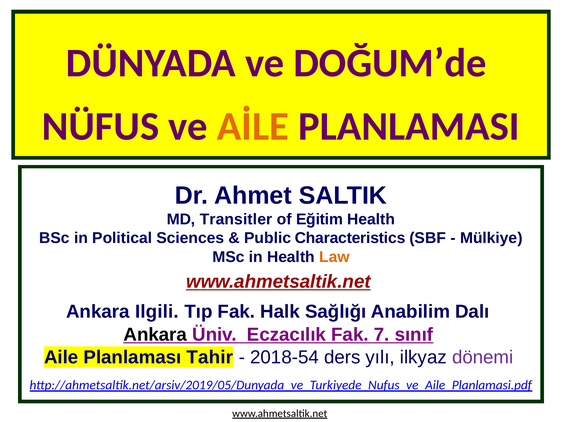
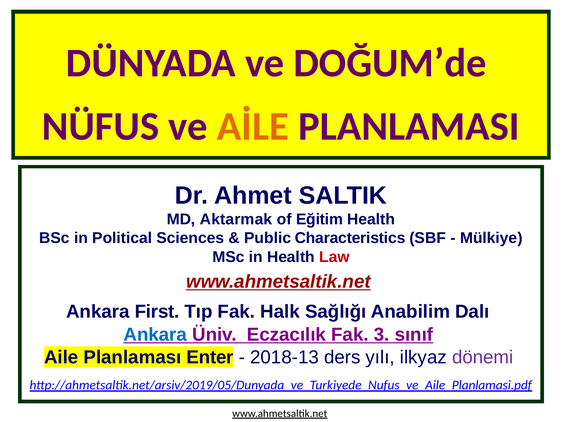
Transitler: Transitler -> Aktarmak
Law colour: orange -> red
Ilgili: Ilgili -> First
Ankara at (155, 334) colour: black -> blue
7: 7 -> 3
Tahir: Tahir -> Enter
2018-54: 2018-54 -> 2018-13
